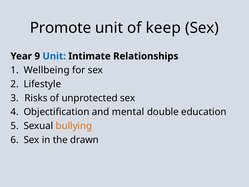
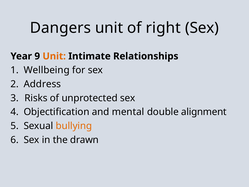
Promote: Promote -> Dangers
keep: keep -> right
Unit at (54, 56) colour: blue -> orange
Lifestyle: Lifestyle -> Address
education: education -> alignment
